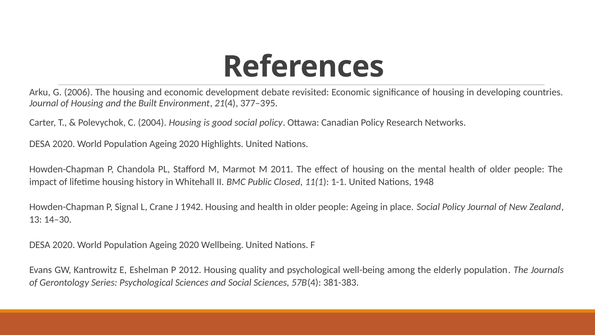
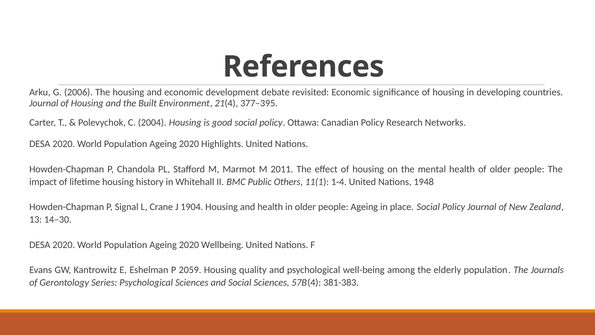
Closed: Closed -> Others
1-1: 1-1 -> 1-4
1942: 1942 -> 1904
2012: 2012 -> 2059
